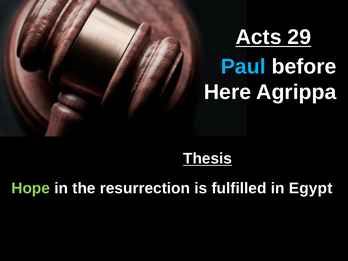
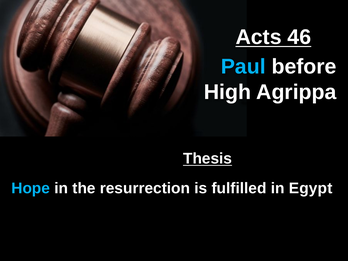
29: 29 -> 46
Here: Here -> High
Hope colour: light green -> light blue
